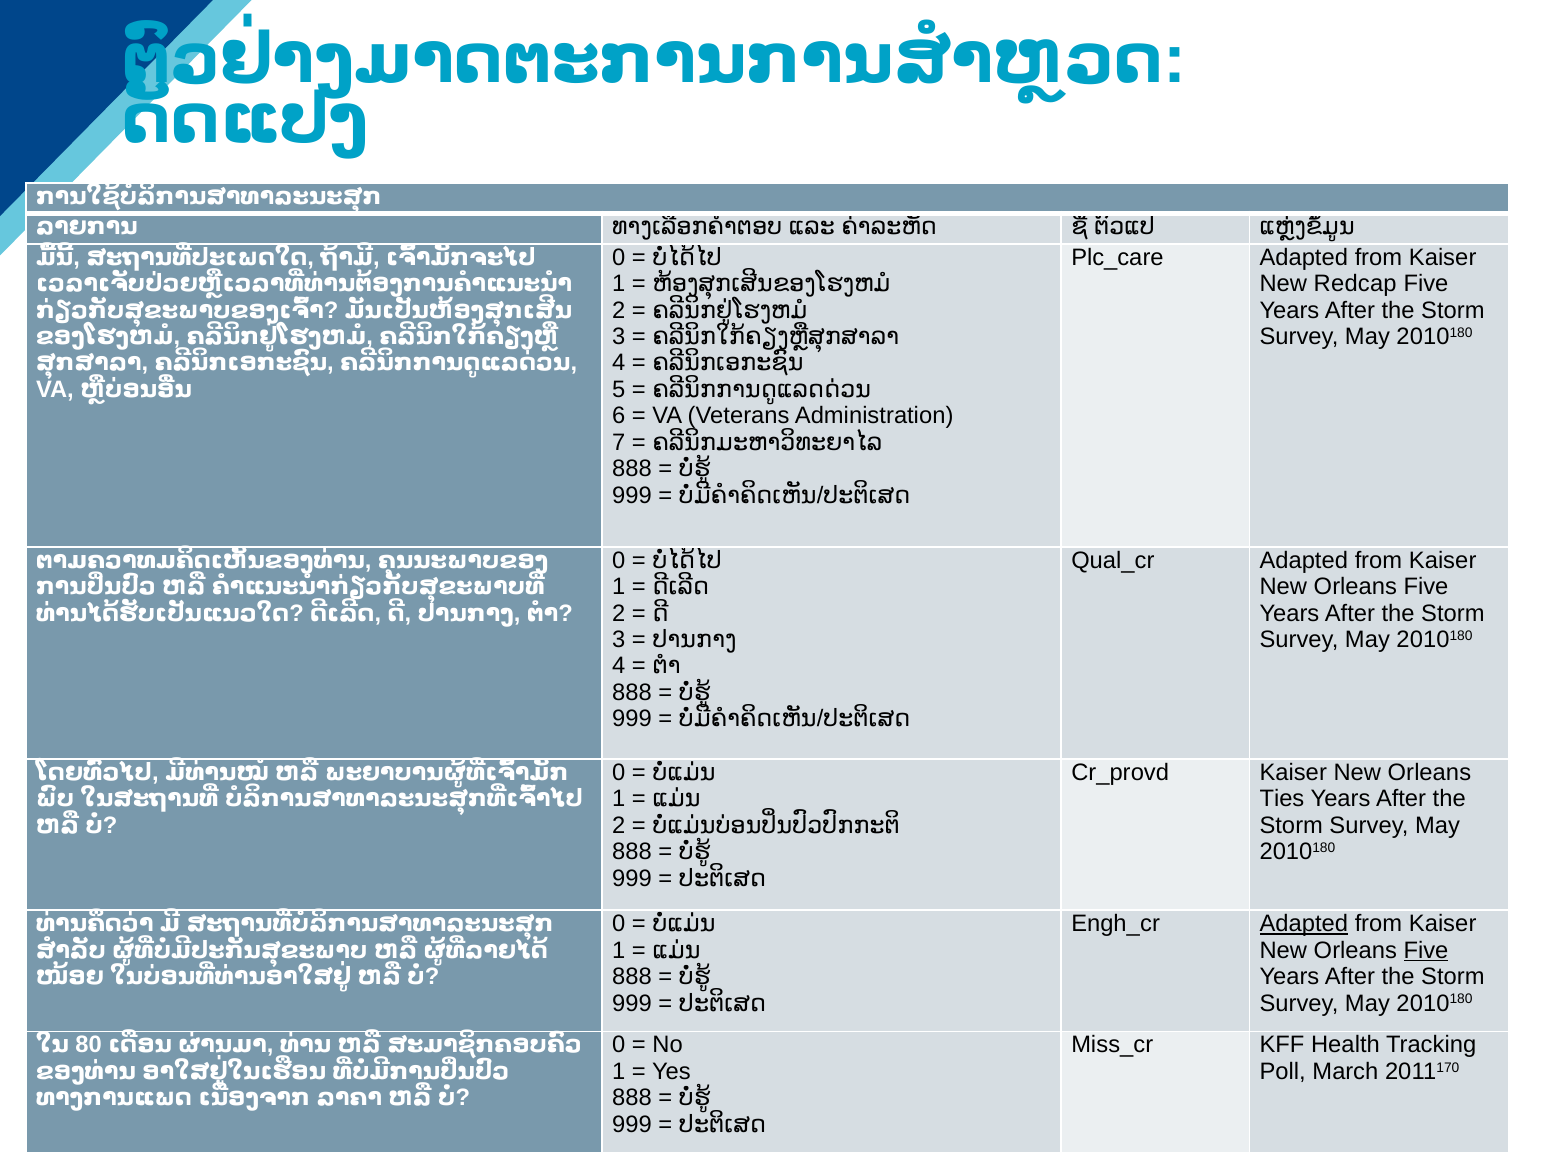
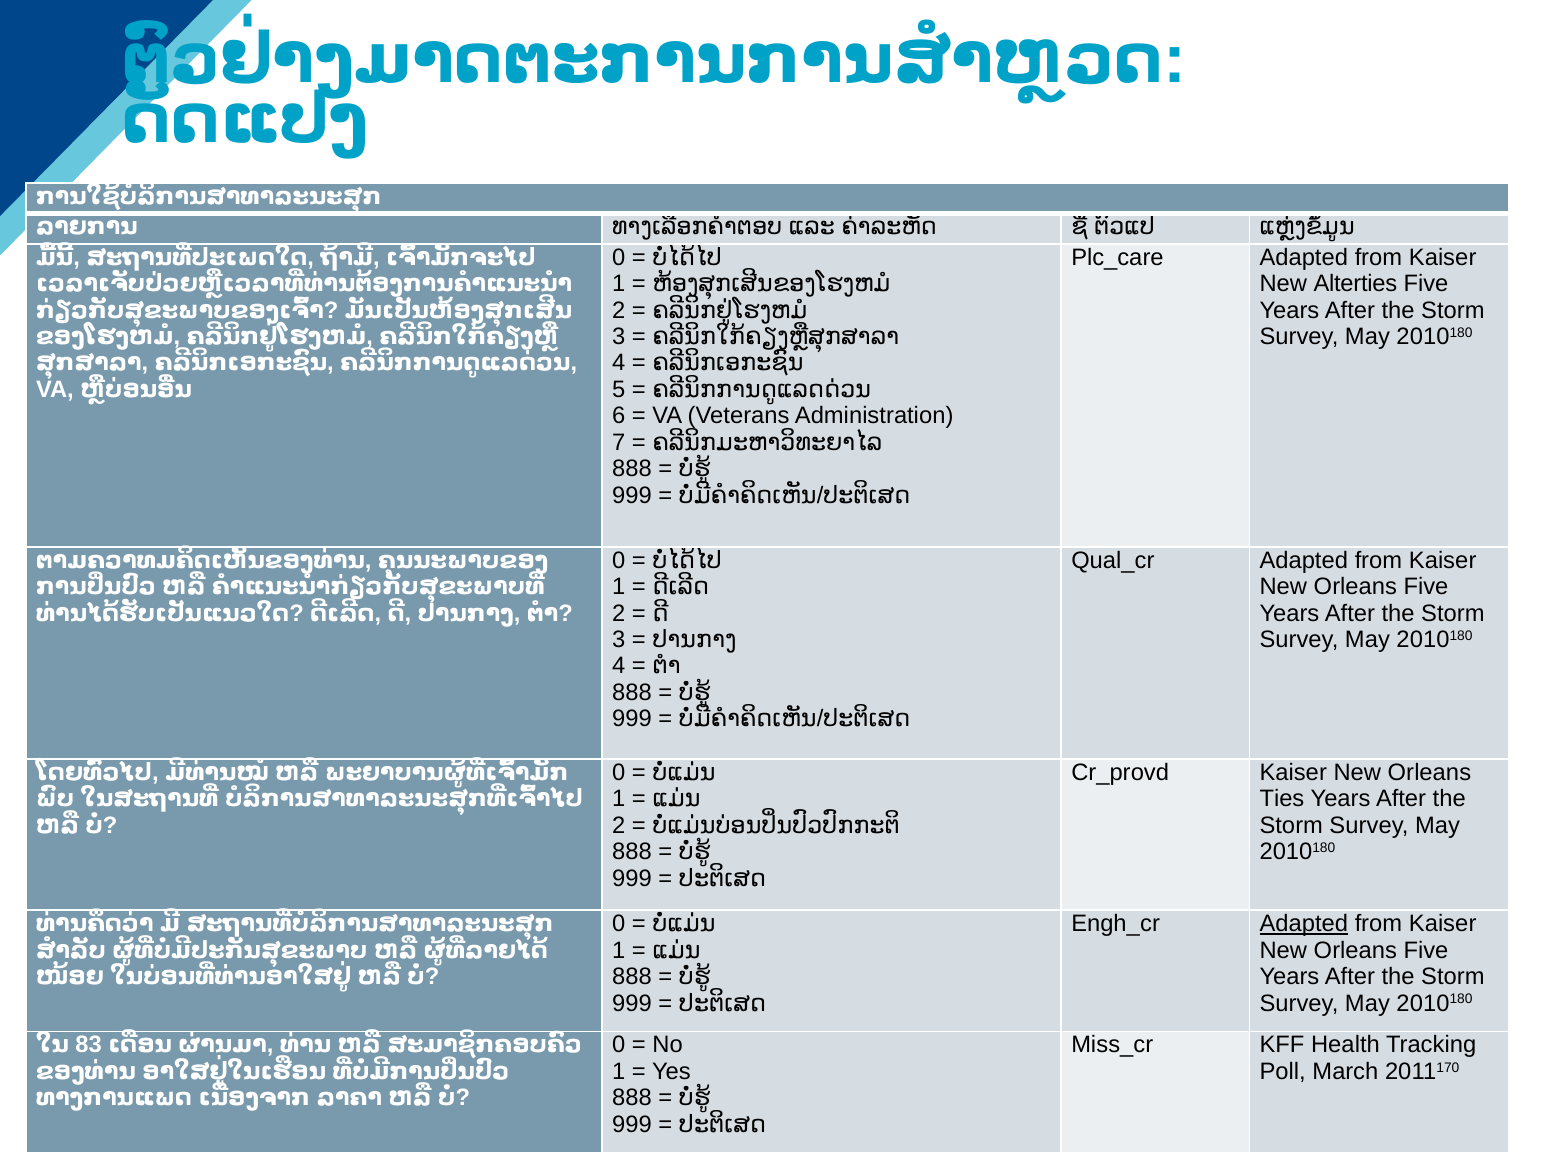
Redcap: Redcap -> Alterties
Five at (1426, 950) underline: present -> none
80: 80 -> 83
